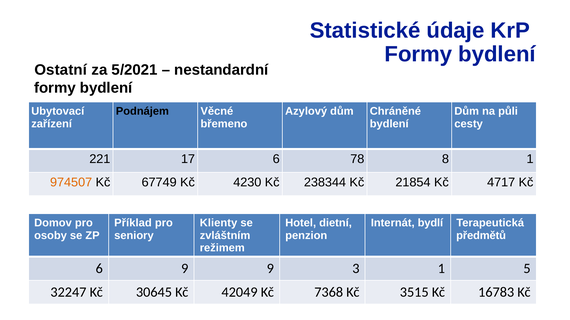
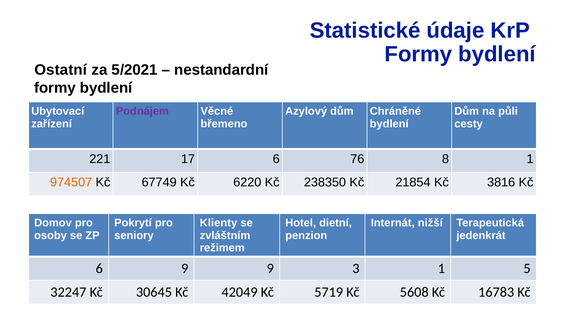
Podnájem colour: black -> purple
78: 78 -> 76
4230: 4230 -> 6220
238344: 238344 -> 238350
4717: 4717 -> 3816
Příklad: Příklad -> Pokrytí
bydlí: bydlí -> nižší
předmětů: předmětů -> jedenkrát
7368: 7368 -> 5719
3515: 3515 -> 5608
